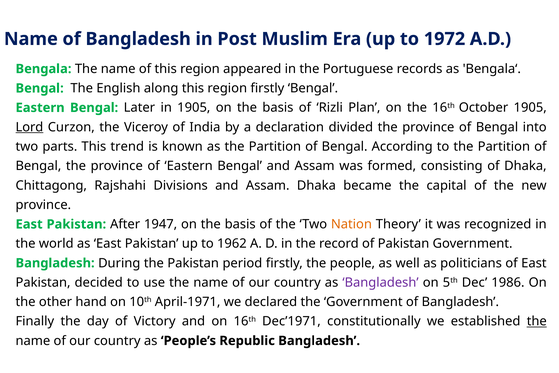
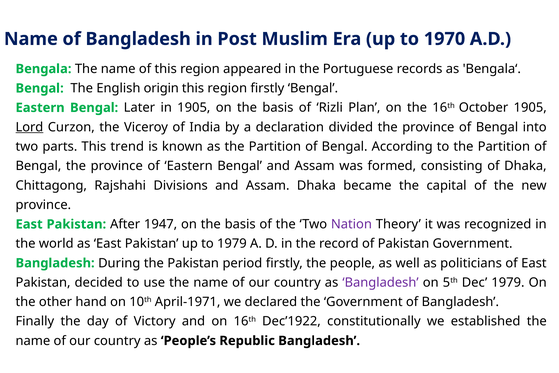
1972: 1972 -> 1970
along: along -> origin
Nation colour: orange -> purple
to 1962: 1962 -> 1979
Dec 1986: 1986 -> 1979
Dec’1971: Dec’1971 -> Dec’1922
the at (537, 321) underline: present -> none
